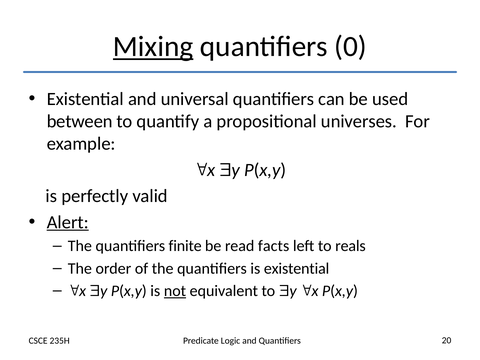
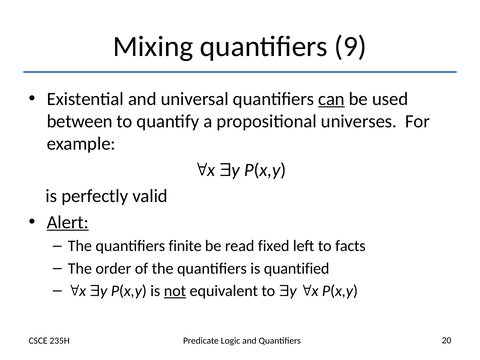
Mixing underline: present -> none
0: 0 -> 9
can underline: none -> present
facts: facts -> fixed
reals: reals -> facts
is existential: existential -> quantified
